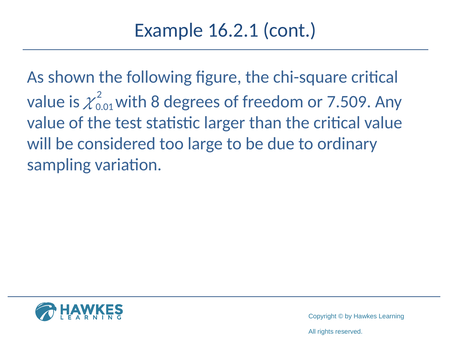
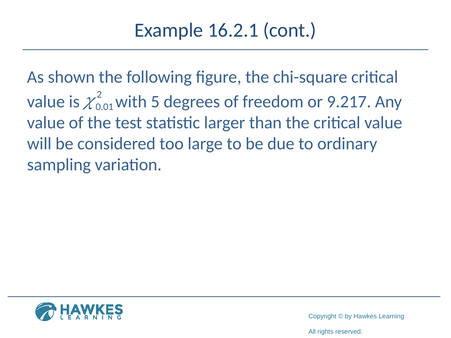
8: 8 -> 5
7.509: 7.509 -> 9.217
